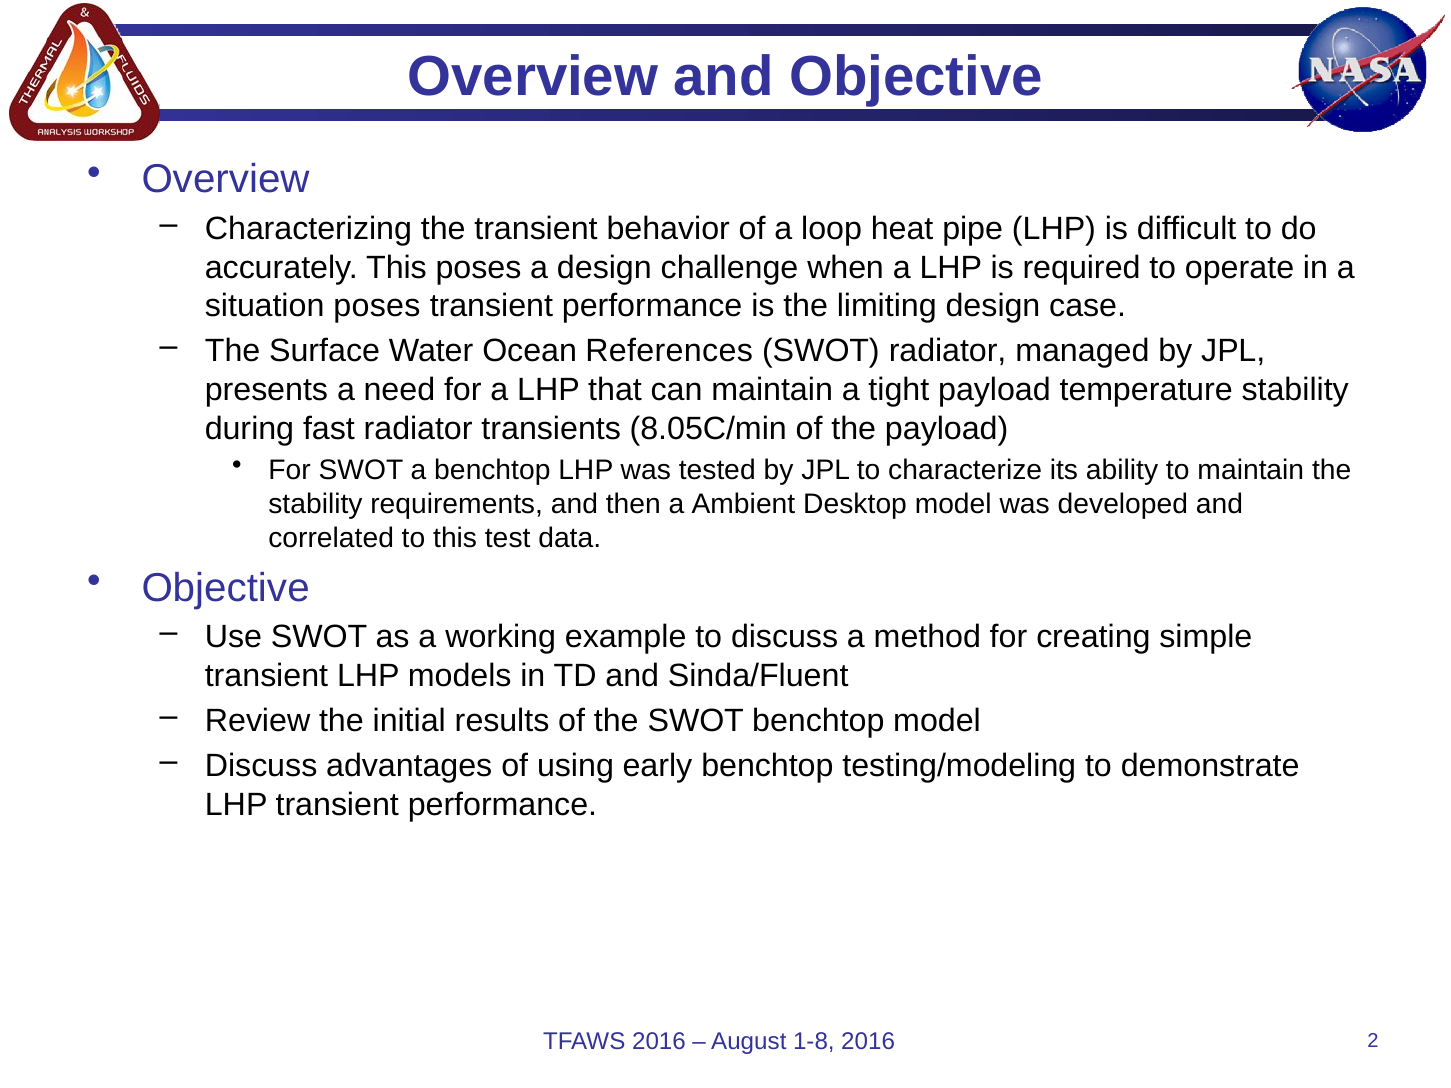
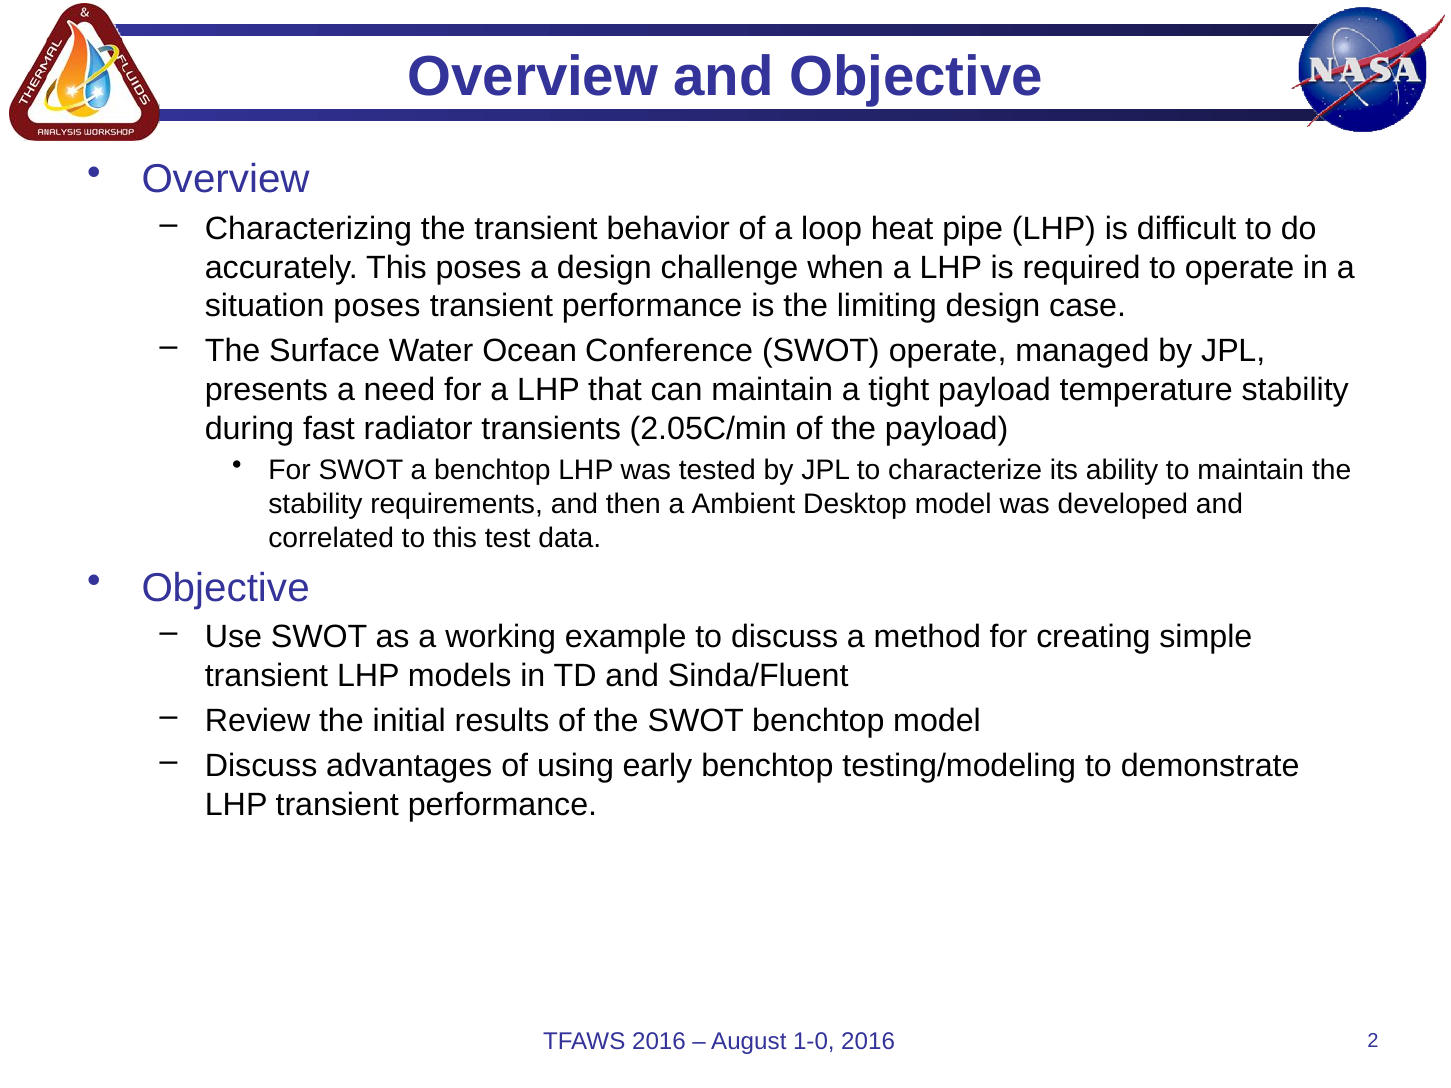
References: References -> Conference
SWOT radiator: radiator -> operate
8.05C/min: 8.05C/min -> 2.05C/min
1-8: 1-8 -> 1-0
